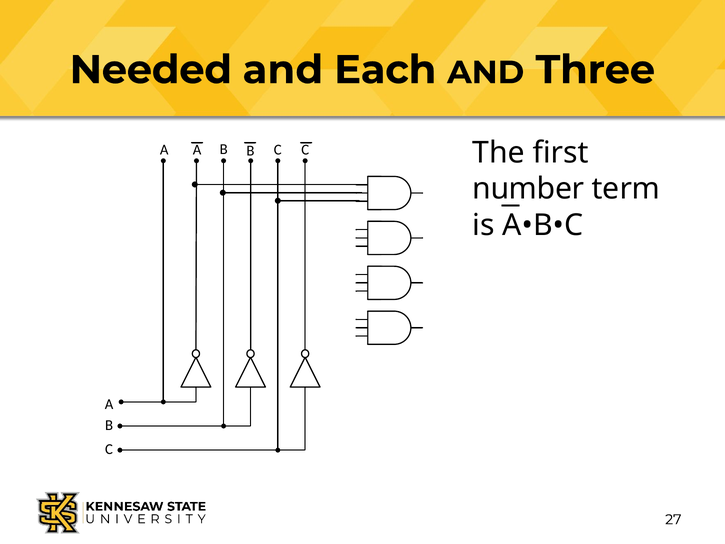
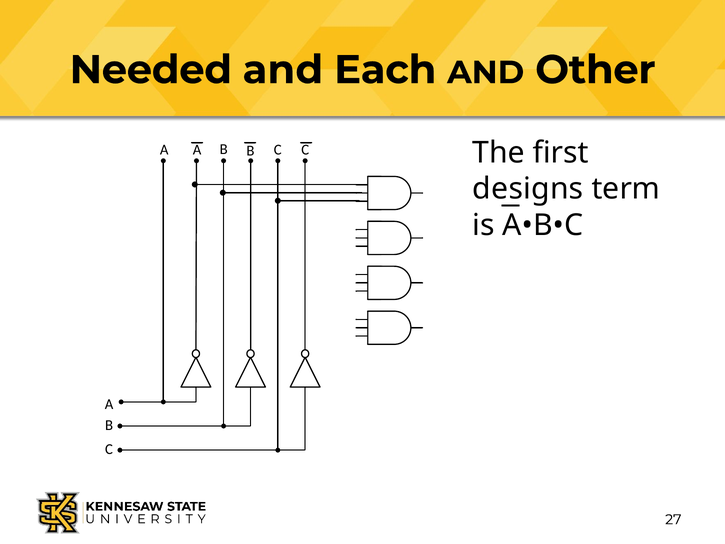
Three: Three -> Other
number: number -> designs
